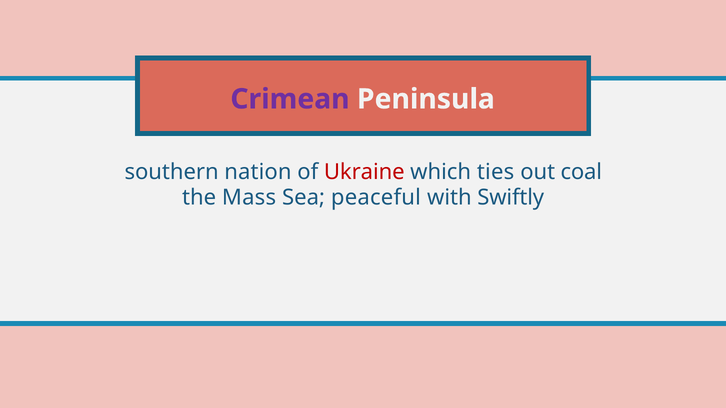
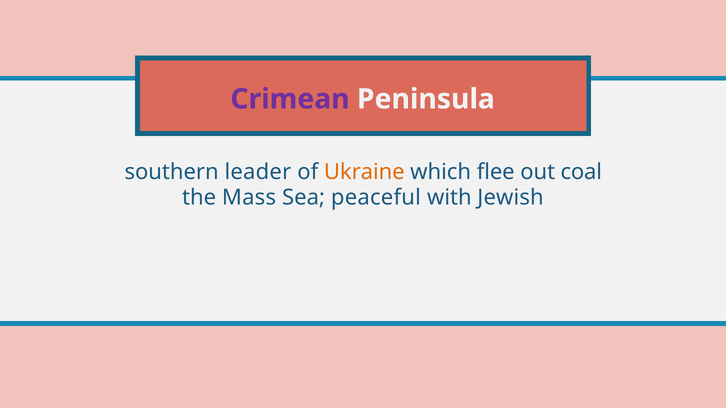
nation: nation -> leader
Ukraine colour: red -> orange
ties: ties -> flee
Swiftly: Swiftly -> Jewish
